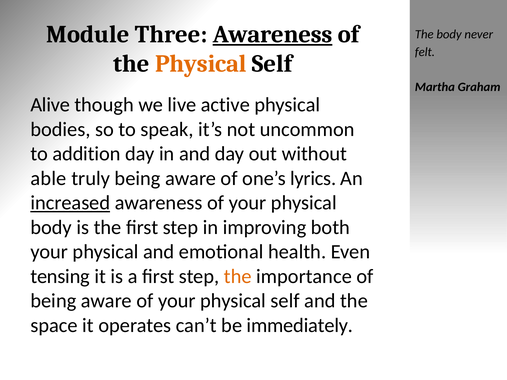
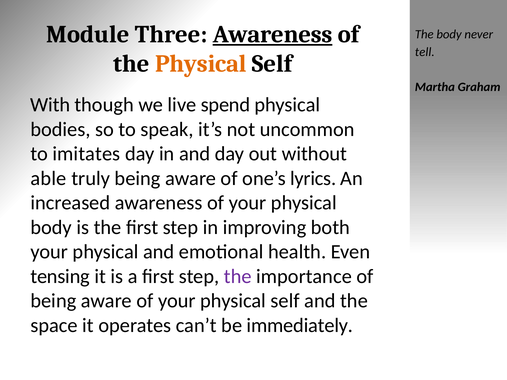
felt: felt -> tell
Alive: Alive -> With
active: active -> spend
addition: addition -> imitates
increased underline: present -> none
the at (238, 277) colour: orange -> purple
